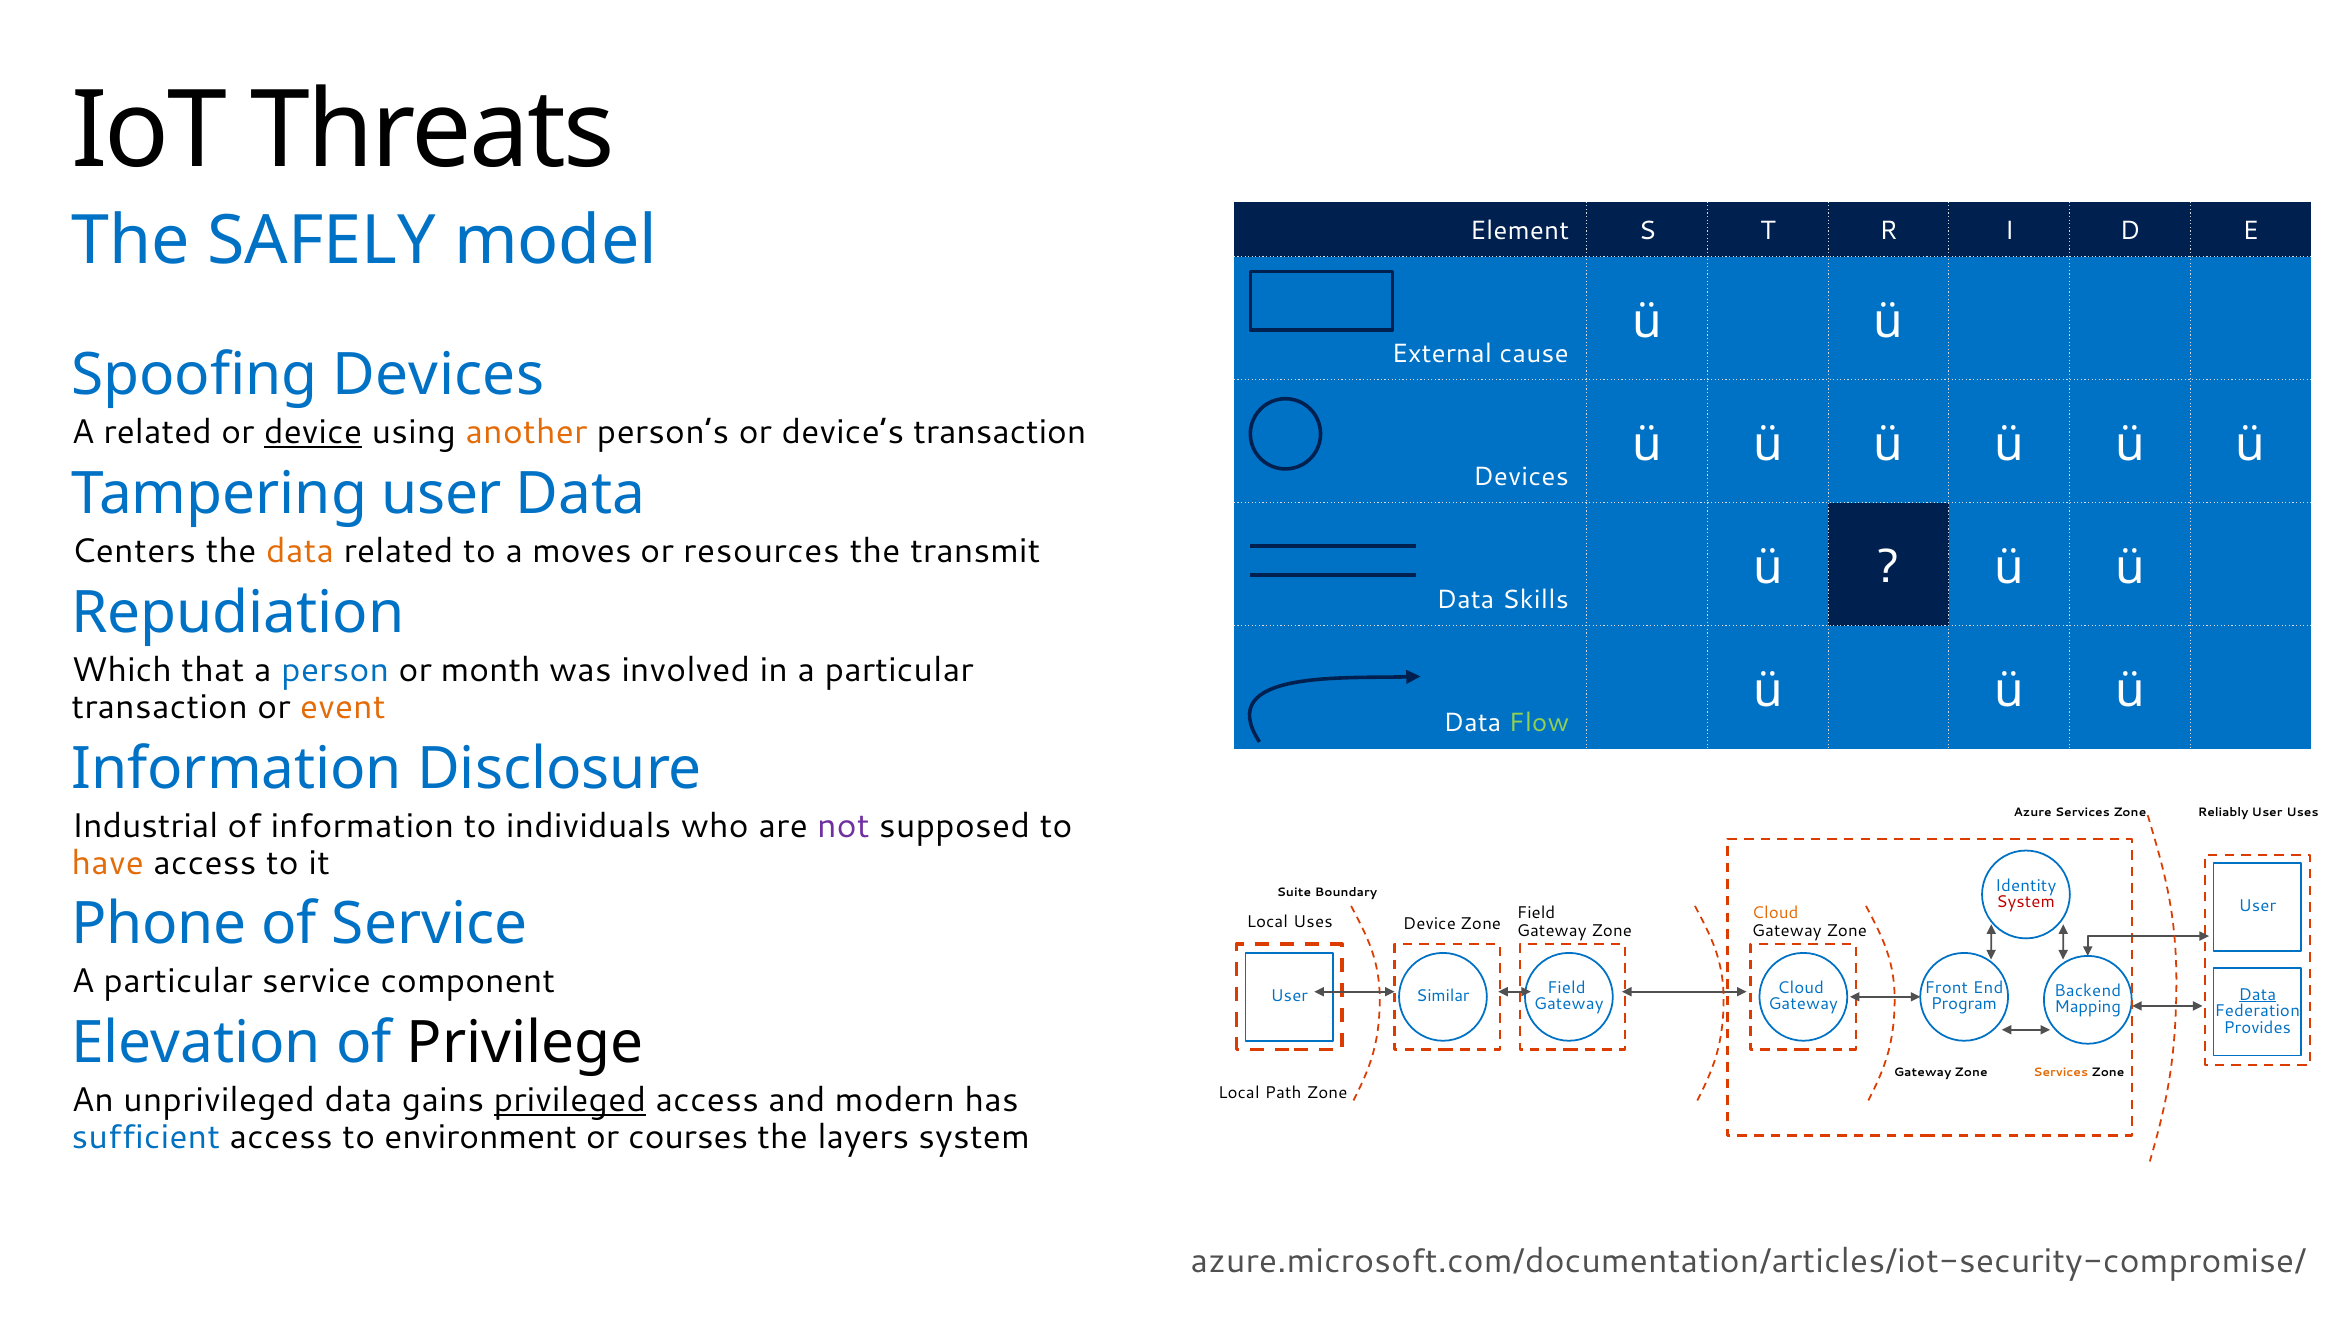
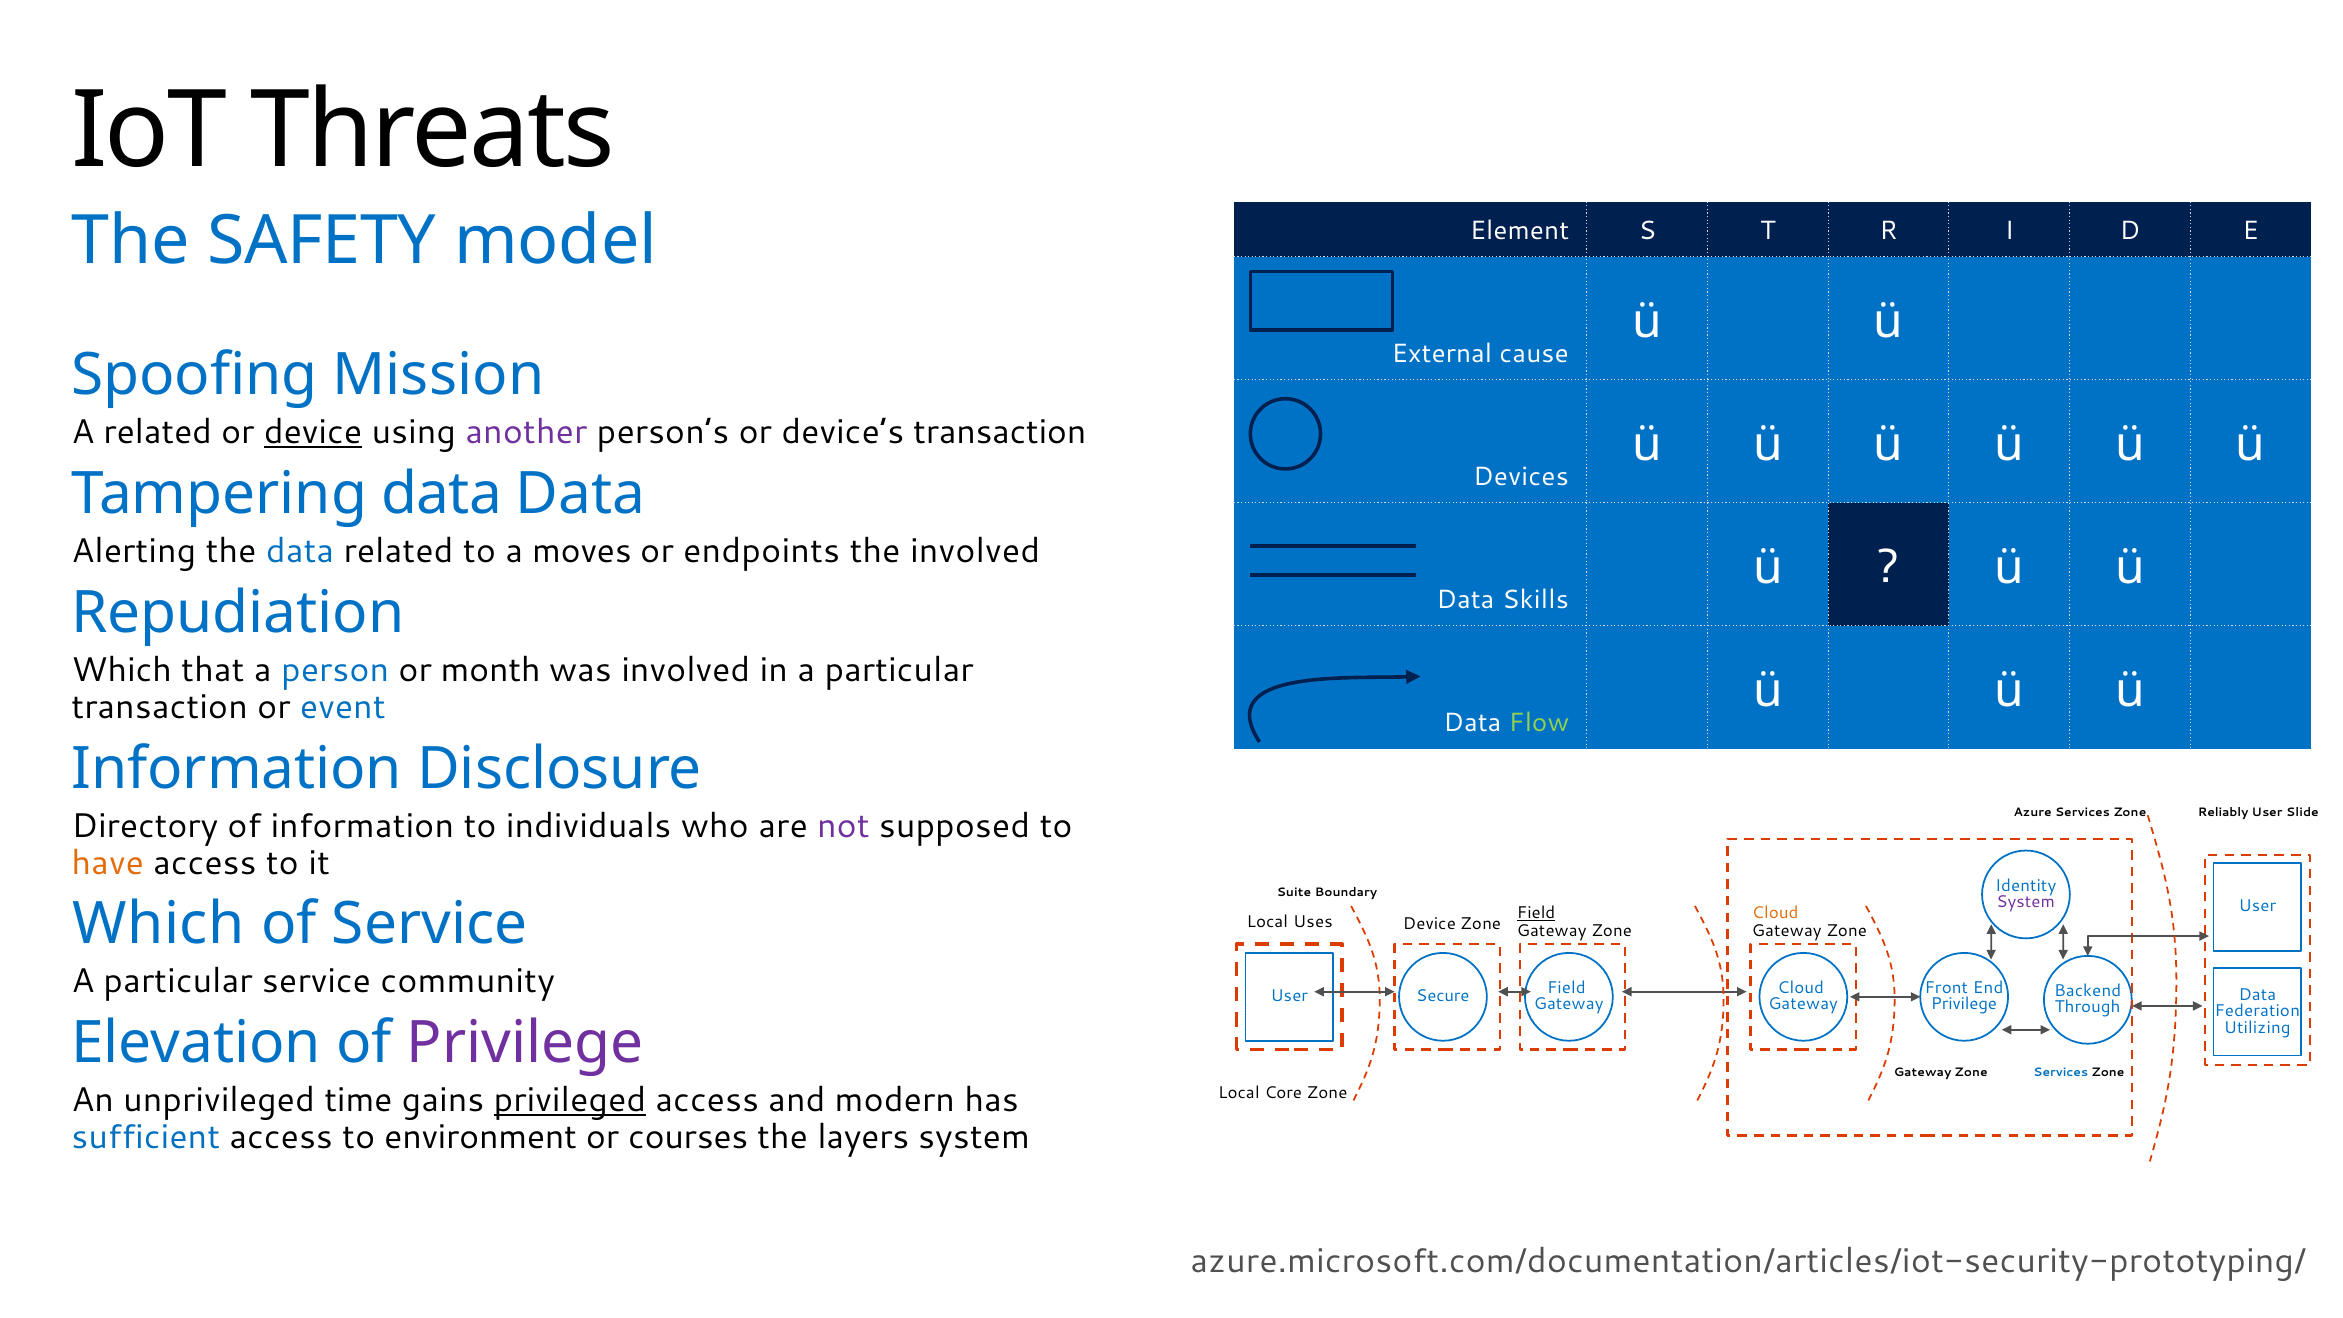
SAFELY: SAFELY -> SAFETY
Spoofing Devices: Devices -> Mission
another colour: orange -> purple
Tampering user: user -> data
Centers: Centers -> Alerting
data at (300, 551) colour: orange -> blue
resources: resources -> endpoints
the transmit: transmit -> involved
event colour: orange -> blue
User Uses: Uses -> Slide
Industrial: Industrial -> Directory
System at (2026, 902) colour: red -> purple
Field at (1536, 913) underline: none -> present
Phone at (159, 924): Phone -> Which
component: component -> community
Data at (2257, 994) underline: present -> none
Similar: Similar -> Secure
Program at (1964, 1004): Program -> Privilege
Mapping: Mapping -> Through
Provides: Provides -> Utilizing
Privilege at (525, 1043) colour: black -> purple
Services at (2061, 1072) colour: orange -> blue
Path: Path -> Core
unprivileged data: data -> time
azure.microsoft.com/documentation/articles/iot-security-compromise/: azure.microsoft.com/documentation/articles/iot-security-compromise/ -> azure.microsoft.com/documentation/articles/iot-security-prototyping/
